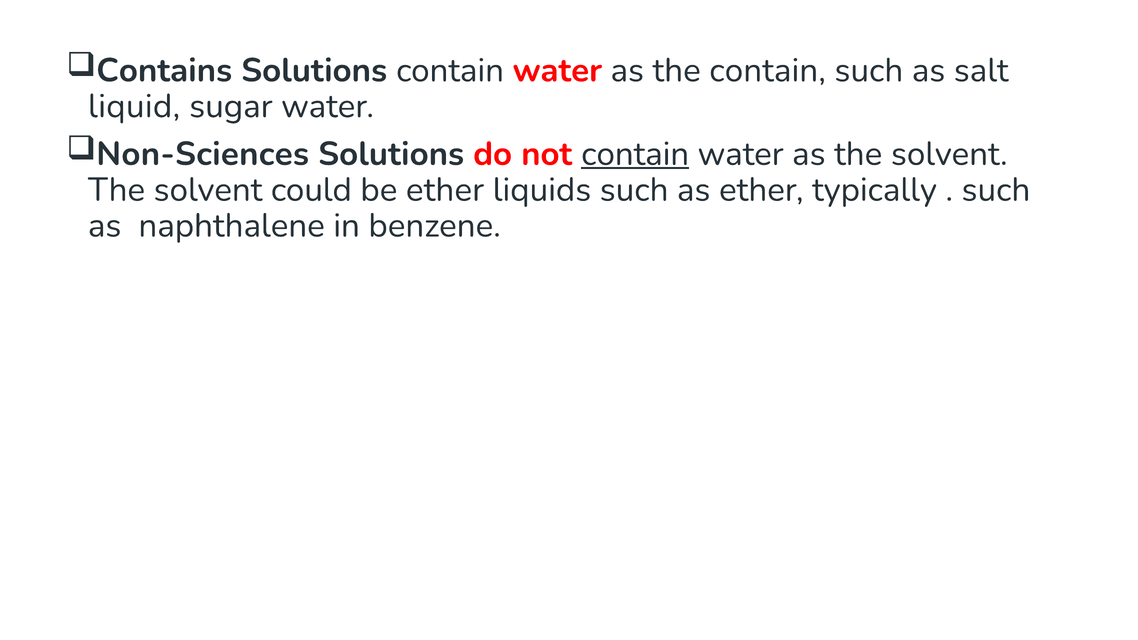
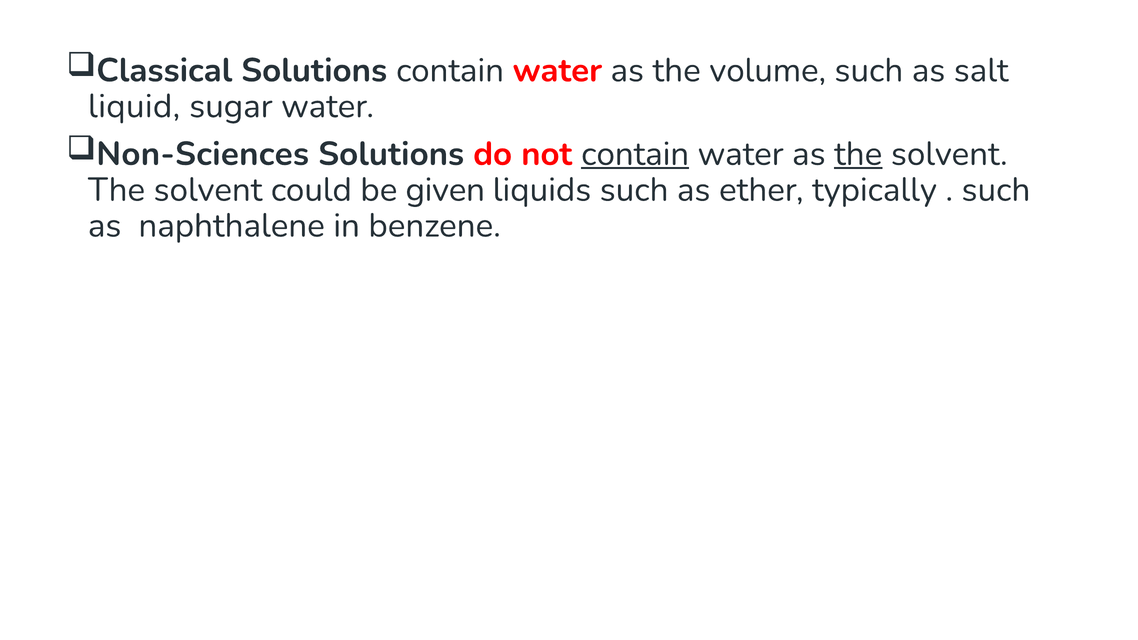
Contains: Contains -> Classical
the contain: contain -> volume
the at (858, 154) underline: none -> present
be ether: ether -> given
